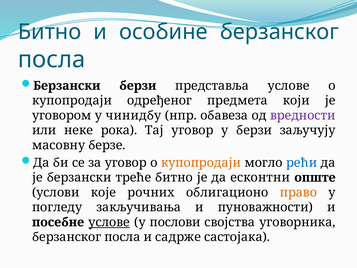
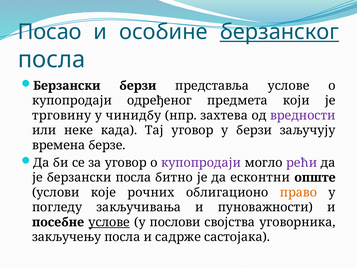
Битно at (50, 32): Битно -> Посао
берзанског at (279, 32) underline: none -> present
уговором: уговором -> трговину
обавеза: обавеза -> захтева
рока: рока -> када
масовну: масовну -> времена
купопродаји at (201, 163) colour: orange -> purple
рећи colour: blue -> purple
берзански треће: треће -> посла
берзанског at (67, 237): берзанског -> закључењу
